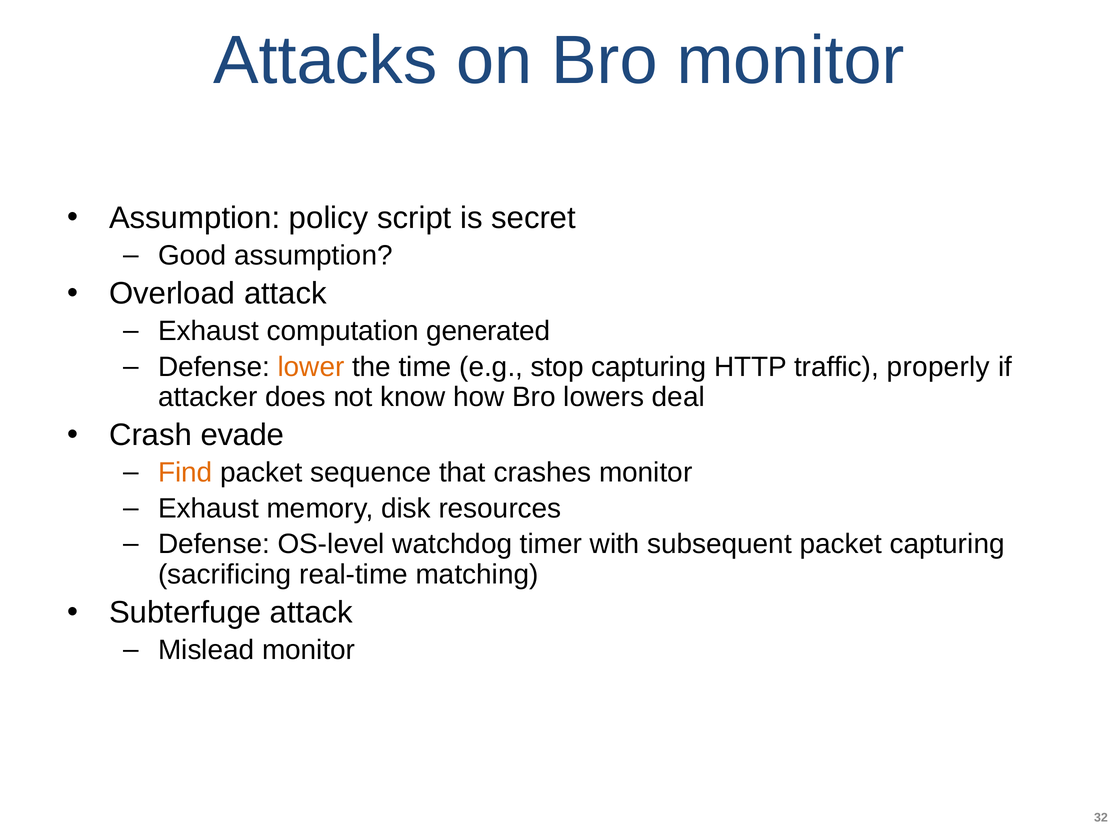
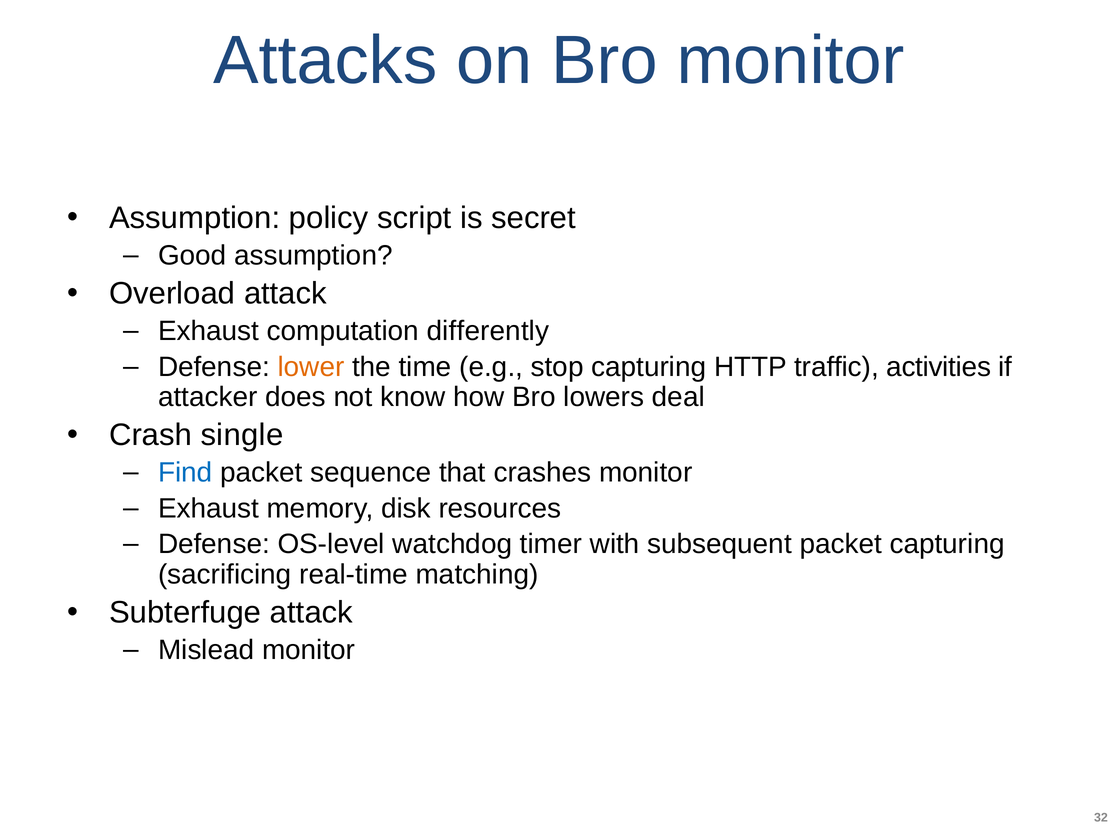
generated: generated -> differently
properly: properly -> activities
evade: evade -> single
Find colour: orange -> blue
